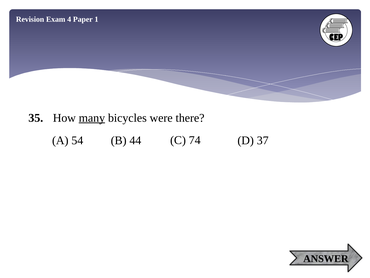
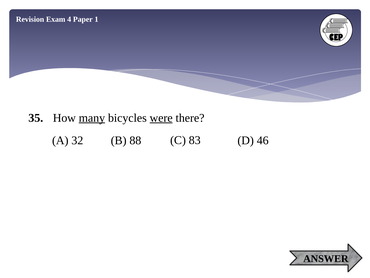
were underline: none -> present
54: 54 -> 32
44: 44 -> 88
74: 74 -> 83
37: 37 -> 46
